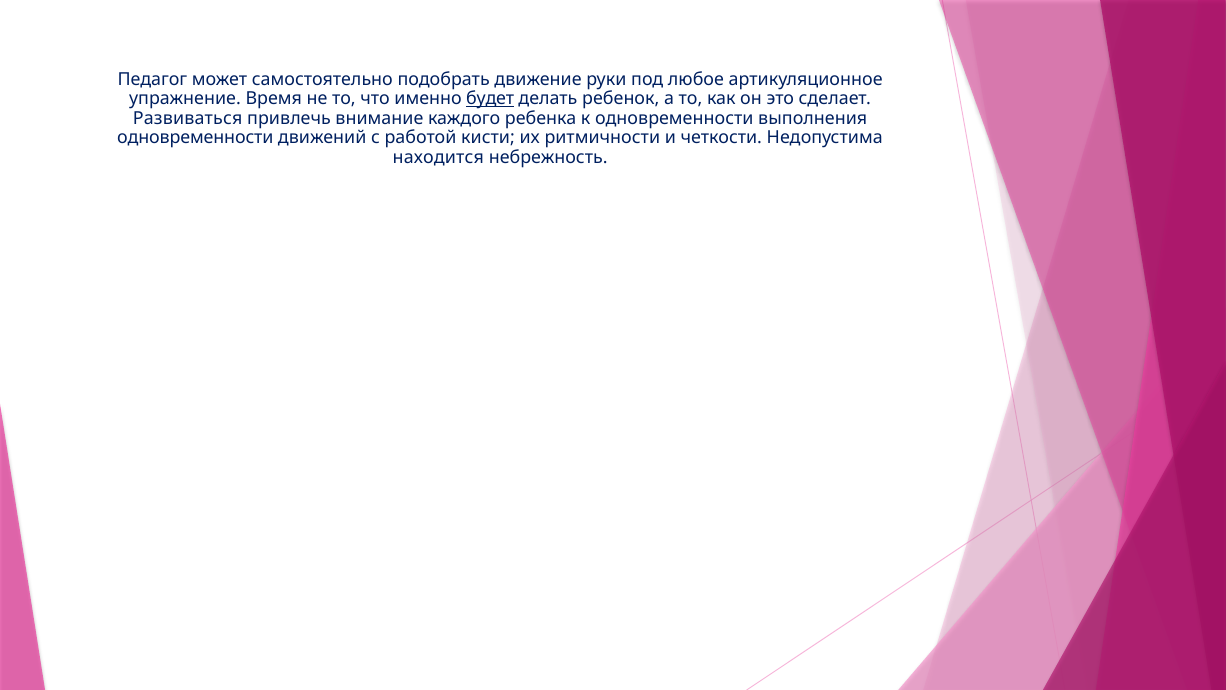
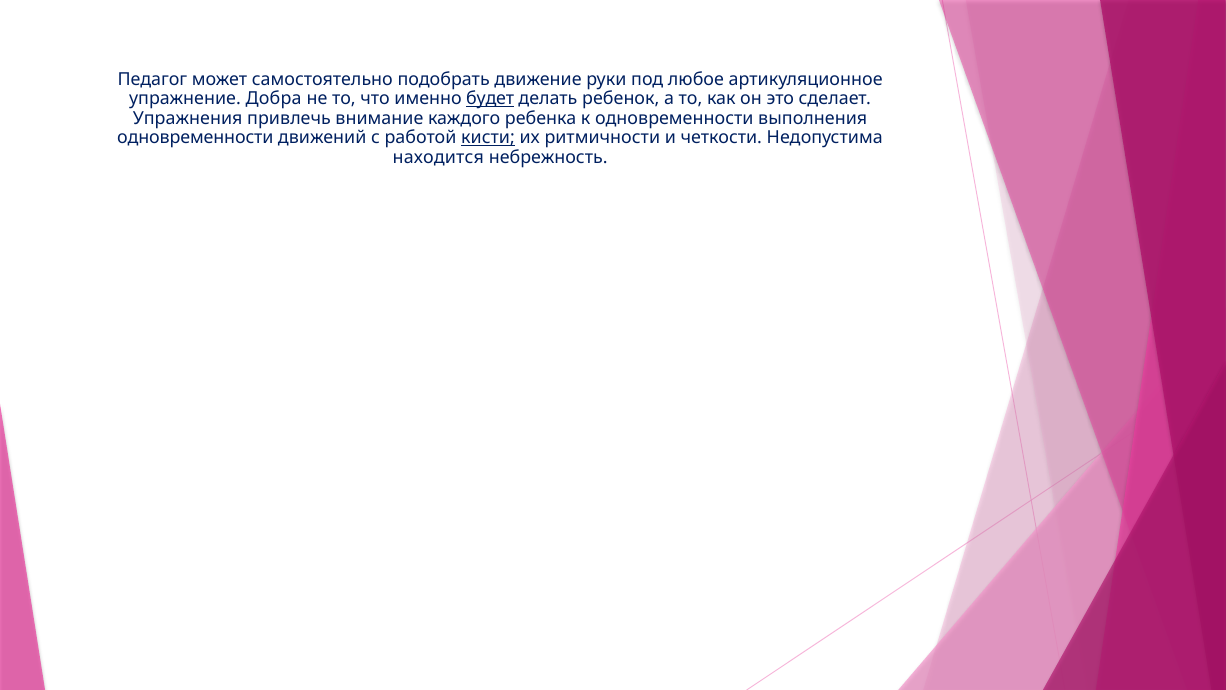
Время: Время -> Добра
Развиваться: Развиваться -> Упражнения
кисти underline: none -> present
